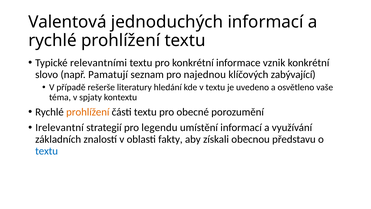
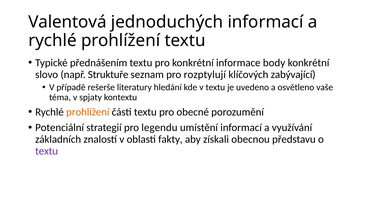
relevantními: relevantními -> přednášením
vznik: vznik -> body
Pamatují: Pamatují -> Struktuře
najednou: najednou -> rozptylují
Irelevantní: Irelevantní -> Potenciální
textu at (47, 151) colour: blue -> purple
